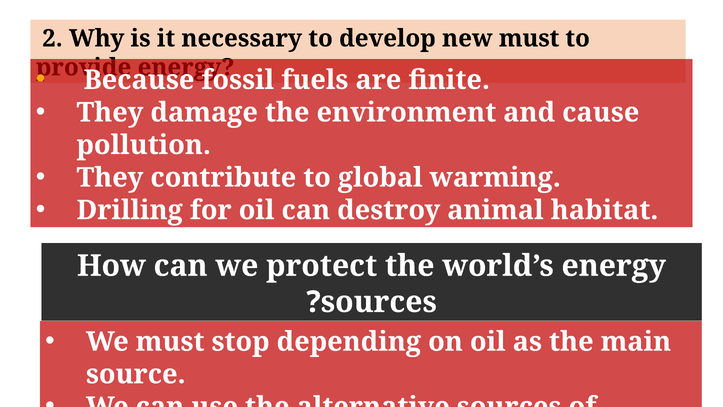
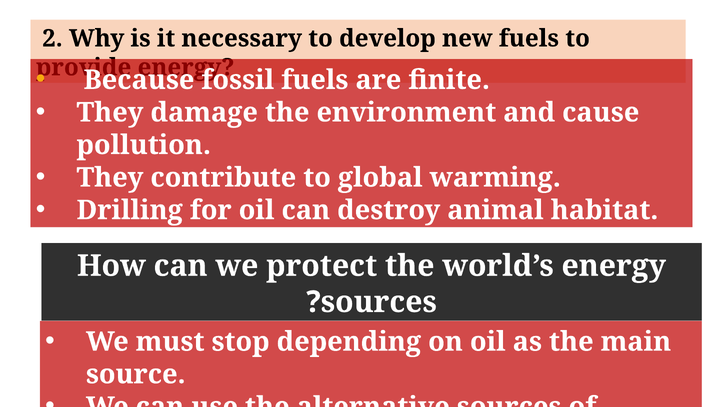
new must: must -> fuels
